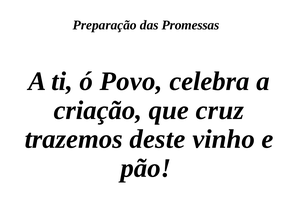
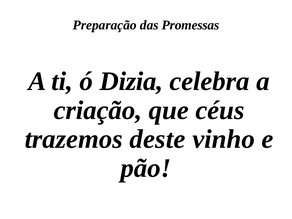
Povo: Povo -> Dizia
cruz: cruz -> céus
